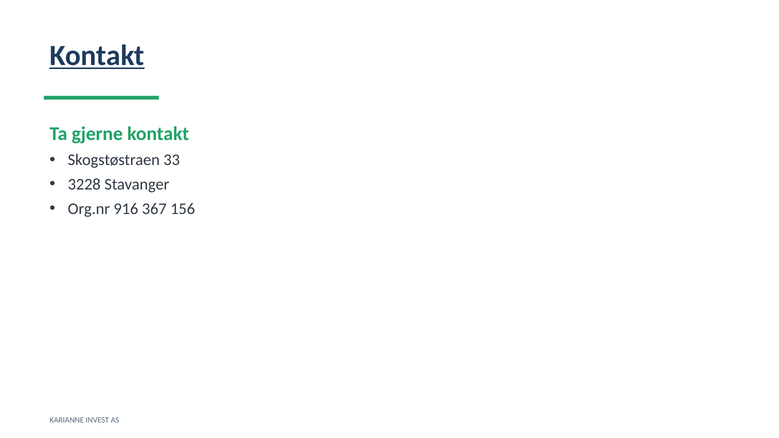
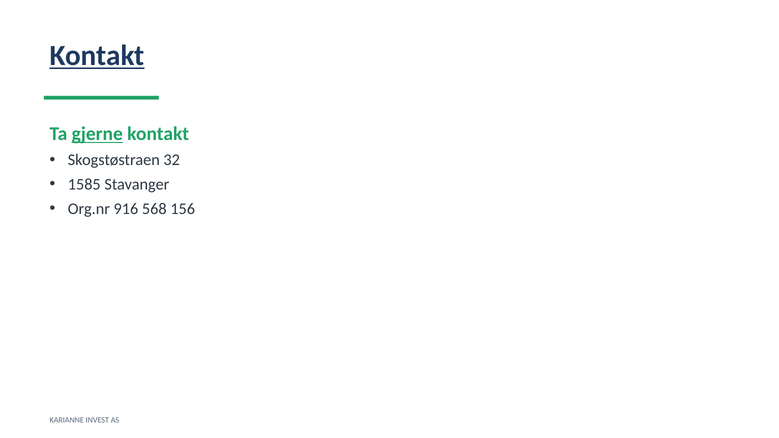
gjerne underline: none -> present
33: 33 -> 32
3228: 3228 -> 1585
367: 367 -> 568
